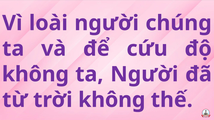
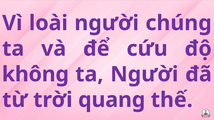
trời không: không -> quang
